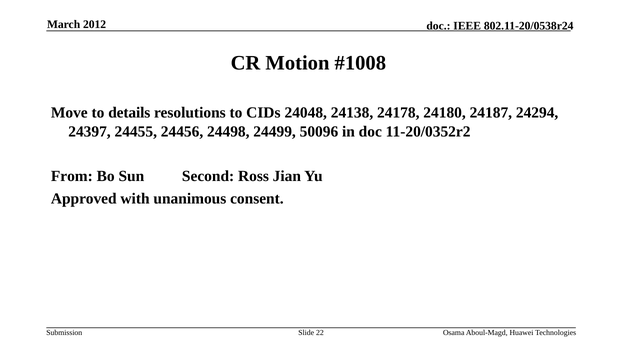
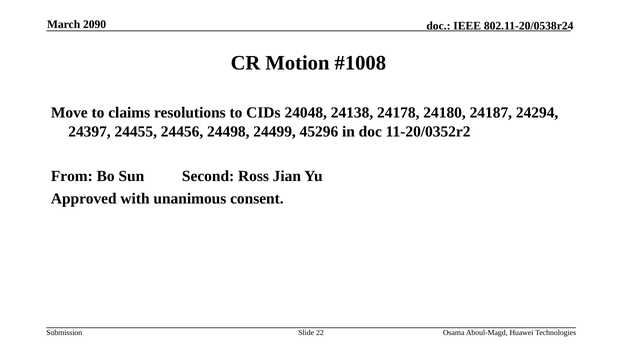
2012: 2012 -> 2090
details: details -> claims
50096: 50096 -> 45296
